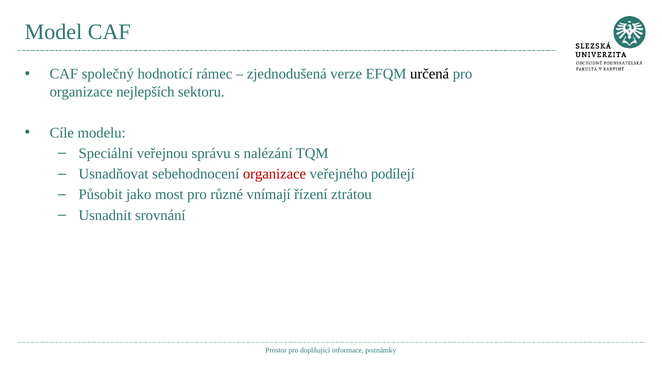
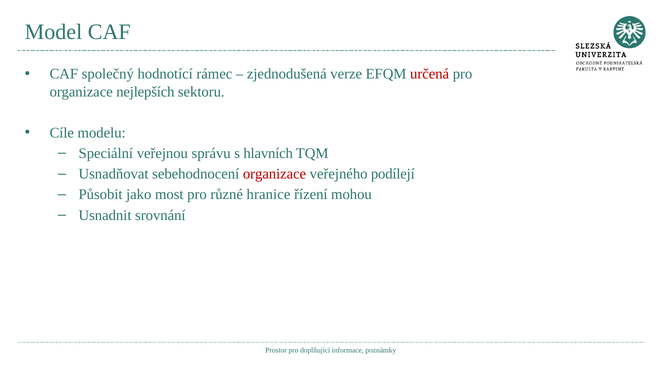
určená colour: black -> red
nalézání: nalézání -> hlavních
vnímají: vnímají -> hranice
ztrátou: ztrátou -> mohou
